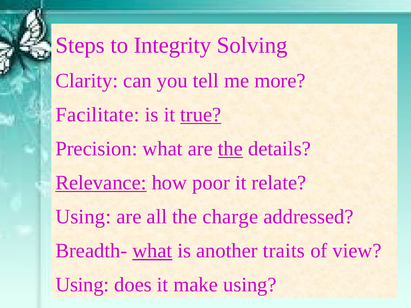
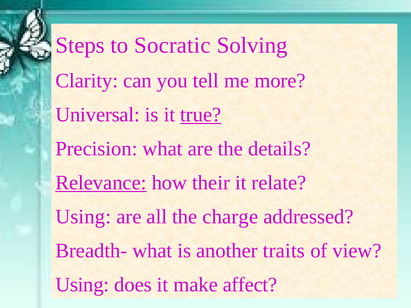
Integrity: Integrity -> Socratic
Facilitate: Facilitate -> Universal
the at (230, 149) underline: present -> none
poor: poor -> their
what at (152, 251) underline: present -> none
make using: using -> affect
